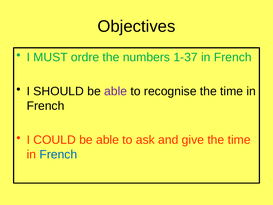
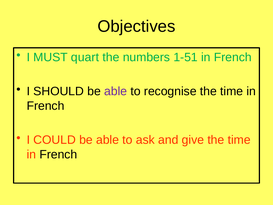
ordre: ordre -> quart
1-37: 1-37 -> 1-51
French at (58, 154) colour: blue -> black
